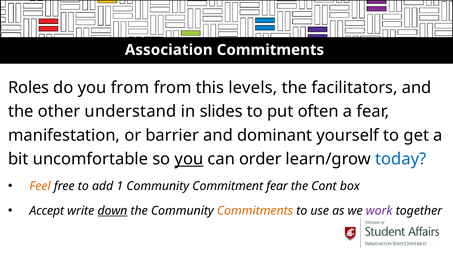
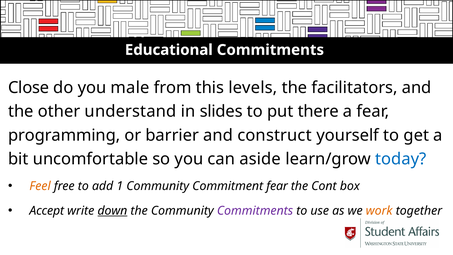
Association: Association -> Educational
Roles: Roles -> Close
you from: from -> male
often: often -> there
manifestation: manifestation -> programming
dominant: dominant -> construct
you at (189, 159) underline: present -> none
order: order -> aside
Commitments at (255, 211) colour: orange -> purple
work colour: purple -> orange
